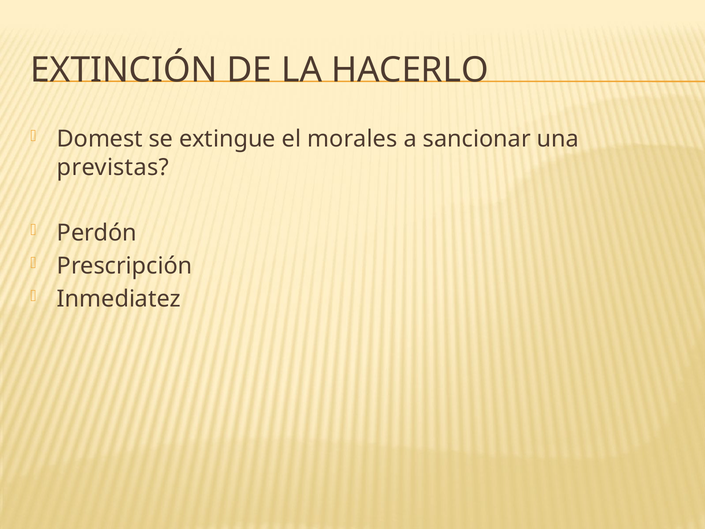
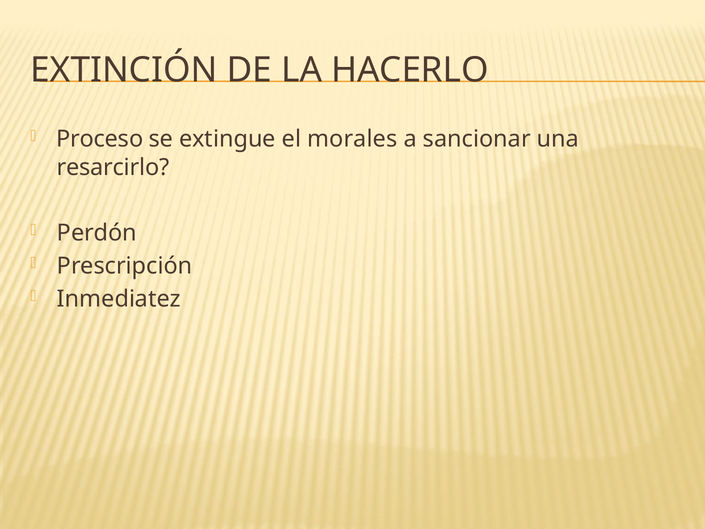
Domest: Domest -> Proceso
previstas: previstas -> resarcirlo
